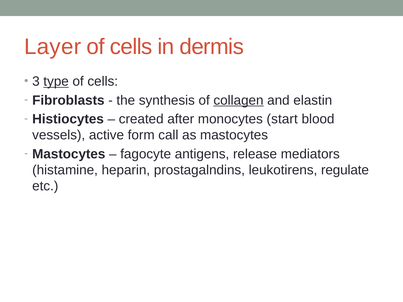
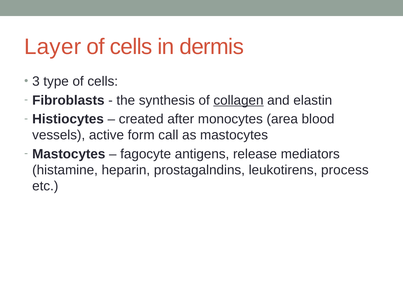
type underline: present -> none
start: start -> area
regulate: regulate -> process
